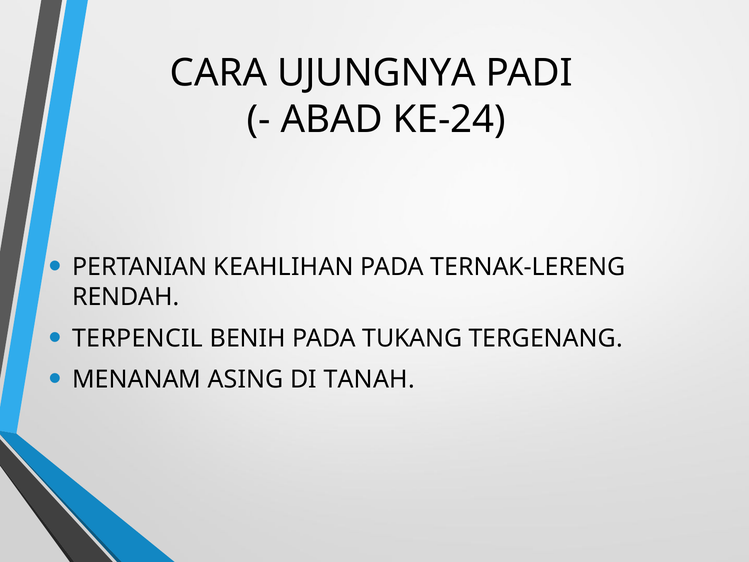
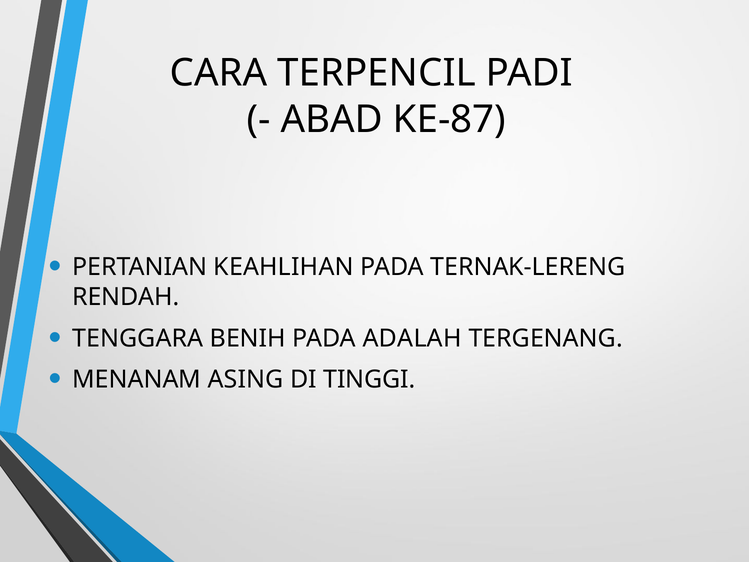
UJUNGNYA: UJUNGNYA -> TERPENCIL
KE-24: KE-24 -> KE-87
TERPENCIL: TERPENCIL -> TENGGARA
TUKANG: TUKANG -> ADALAH
TANAH: TANAH -> TINGGI
